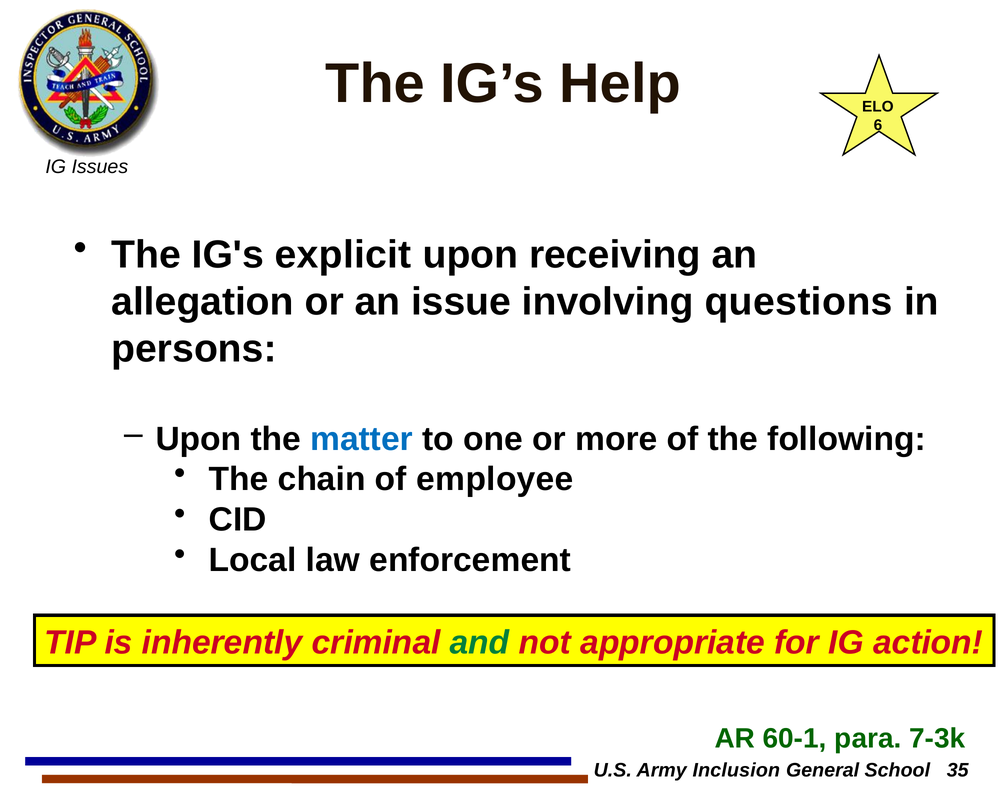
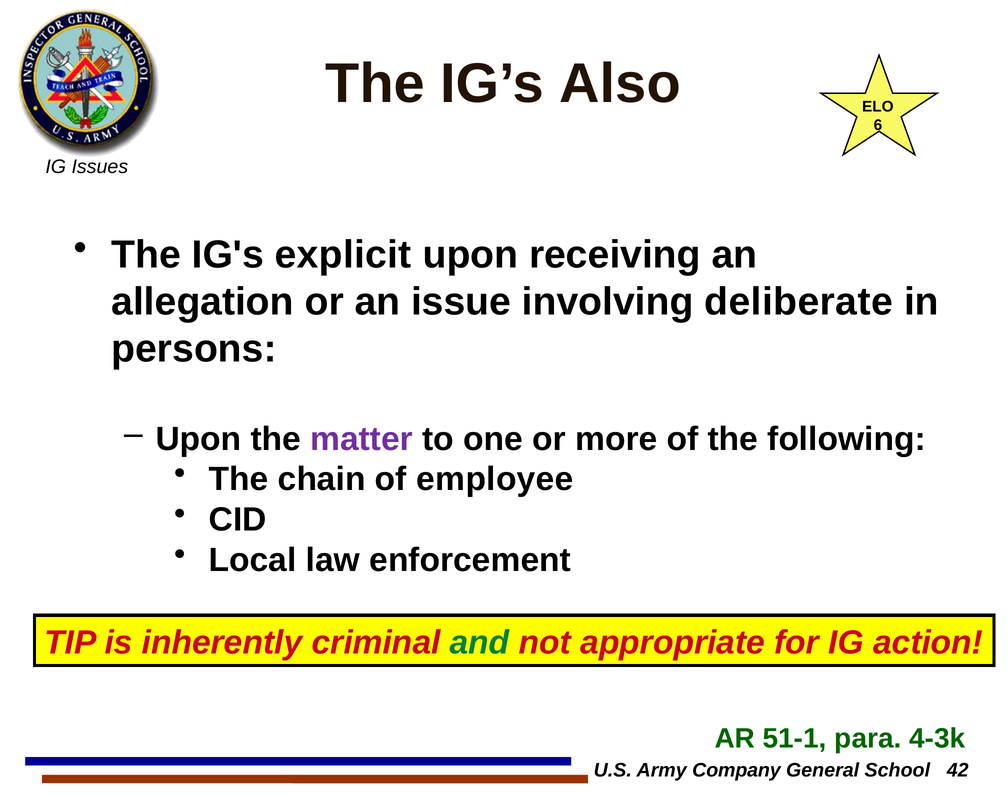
Help: Help -> Also
questions: questions -> deliberate
matter colour: blue -> purple
60-1: 60-1 -> 51-1
7-3k: 7-3k -> 4-3k
Inclusion: Inclusion -> Company
35: 35 -> 42
